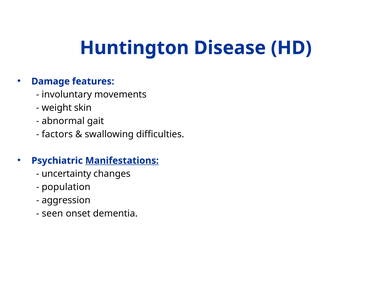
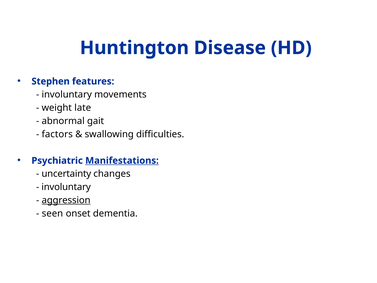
Damage: Damage -> Stephen
skin: skin -> late
population at (66, 187): population -> involuntary
aggression underline: none -> present
